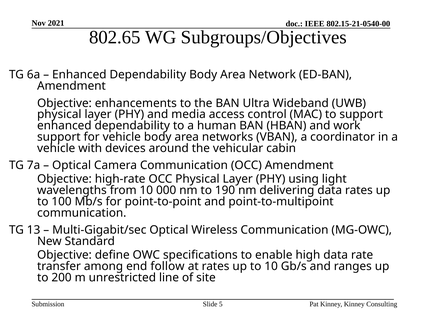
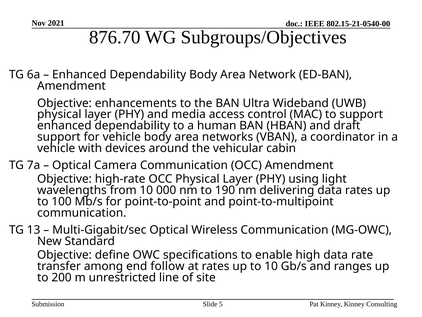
802.65: 802.65 -> 876.70
work: work -> draft
